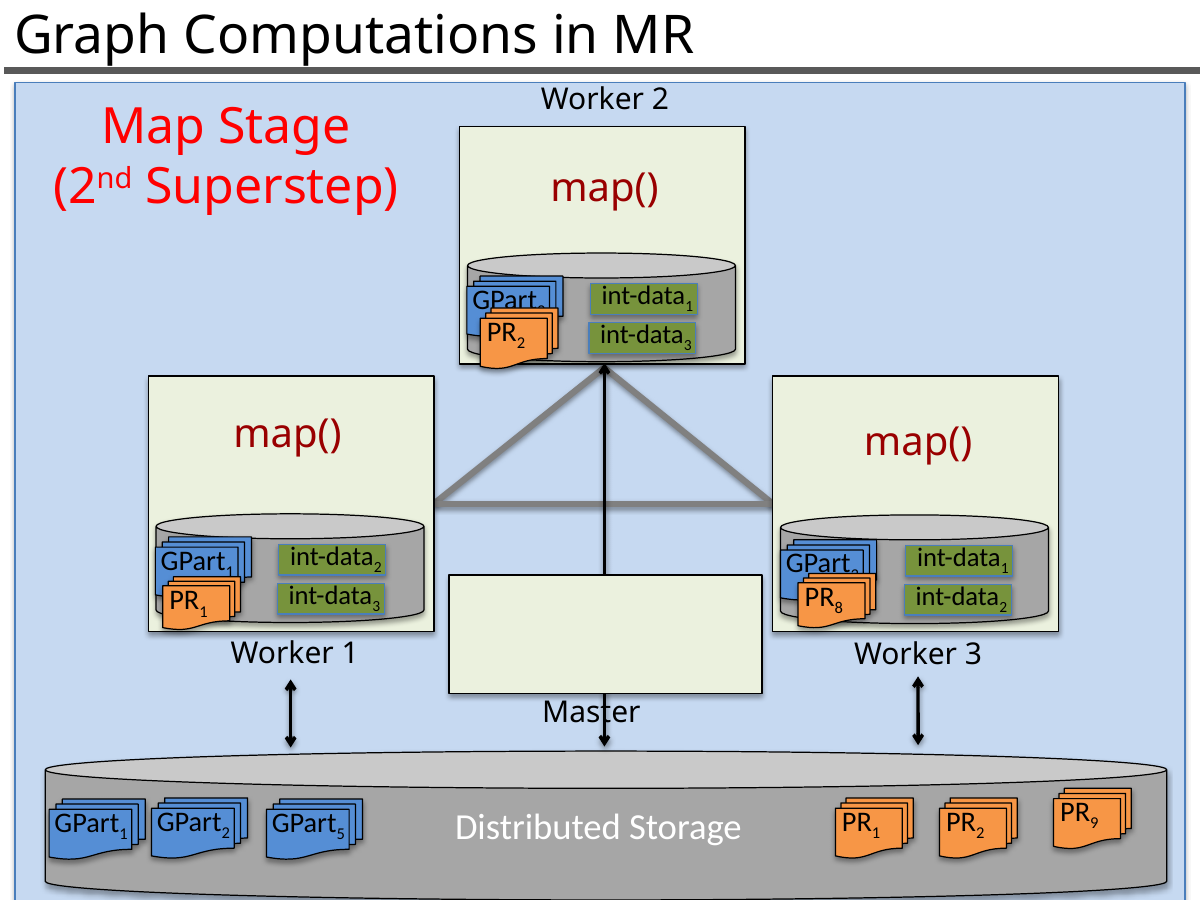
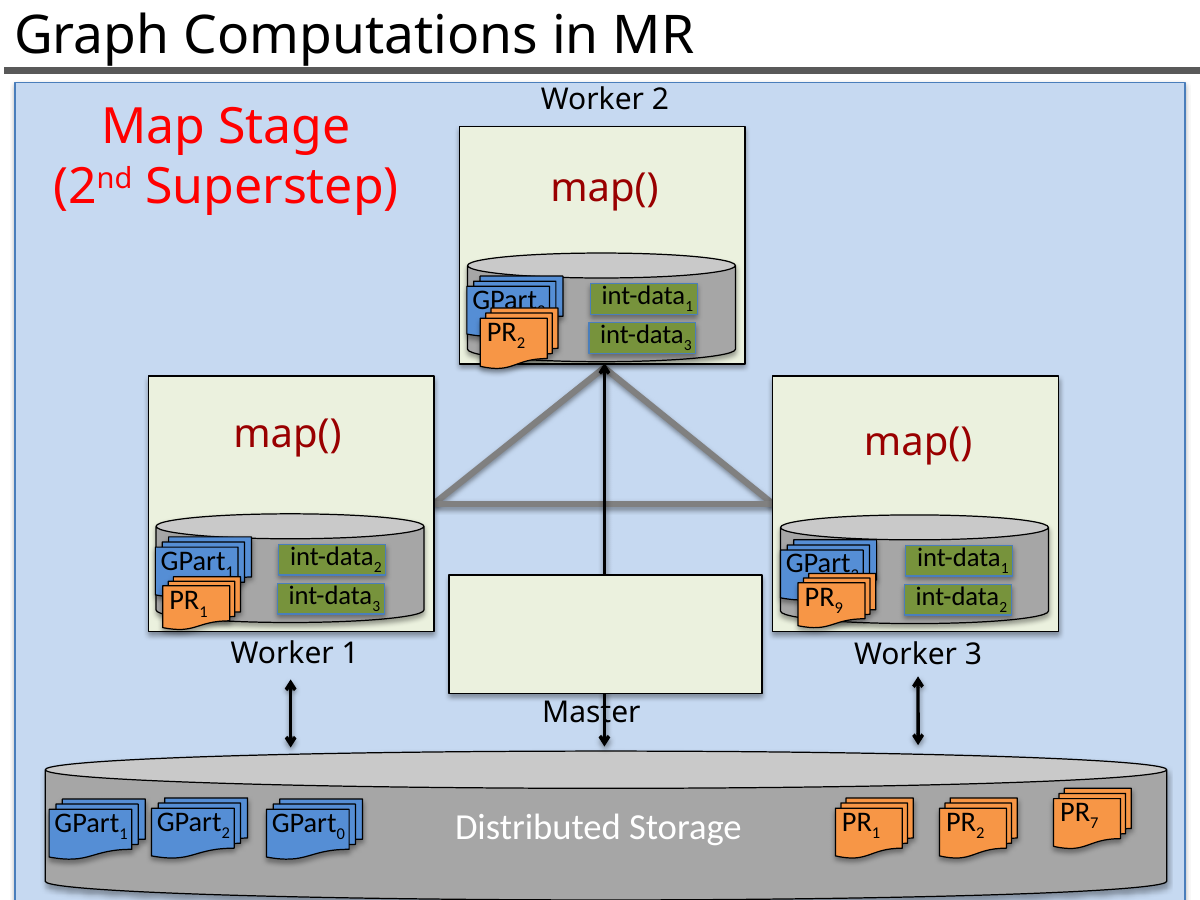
8: 8 -> 9
9: 9 -> 7
5: 5 -> 0
